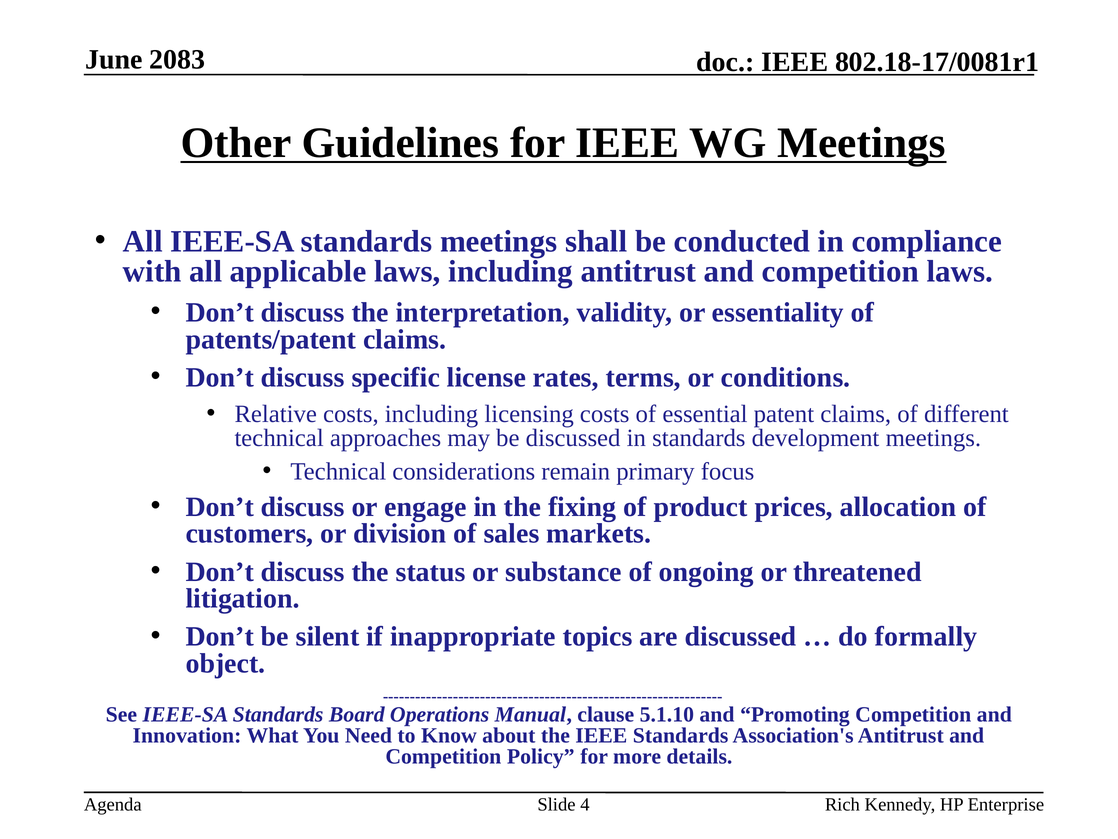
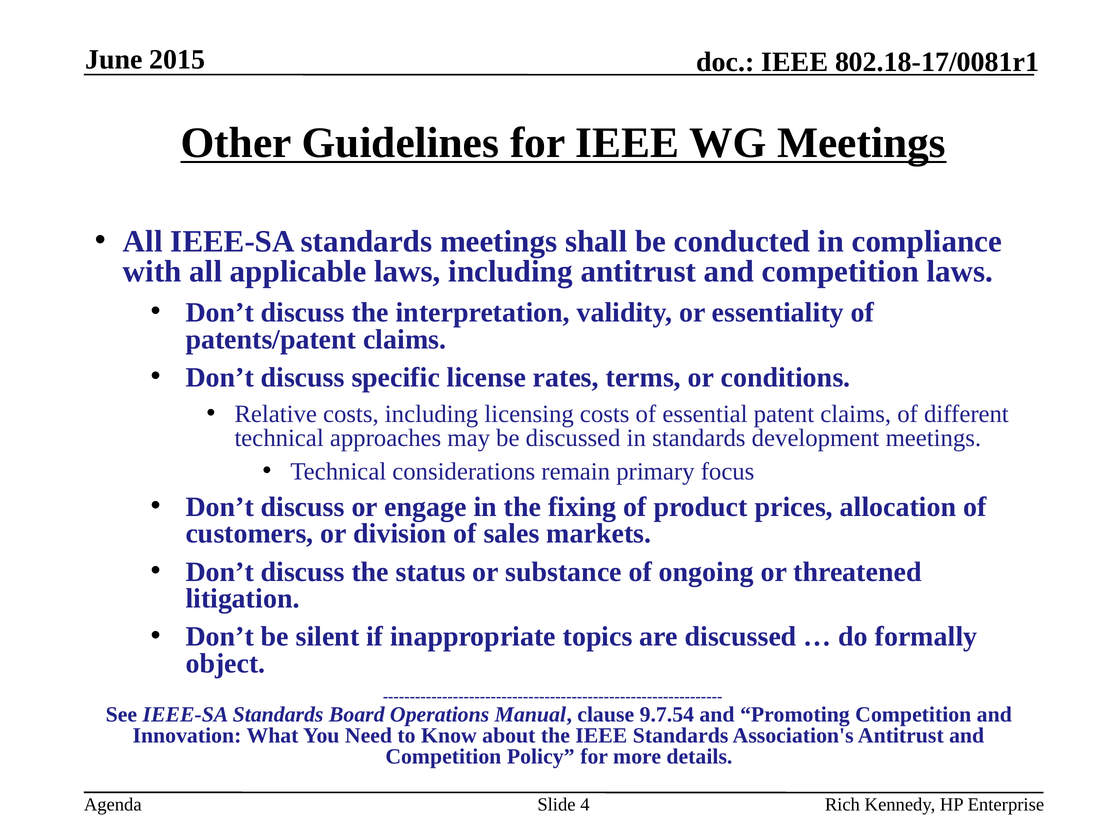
2083: 2083 -> 2015
5.1.10: 5.1.10 -> 9.7.54
